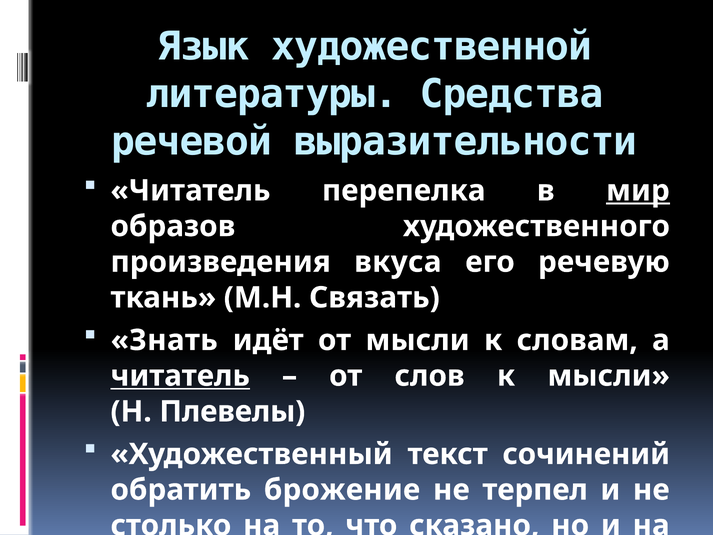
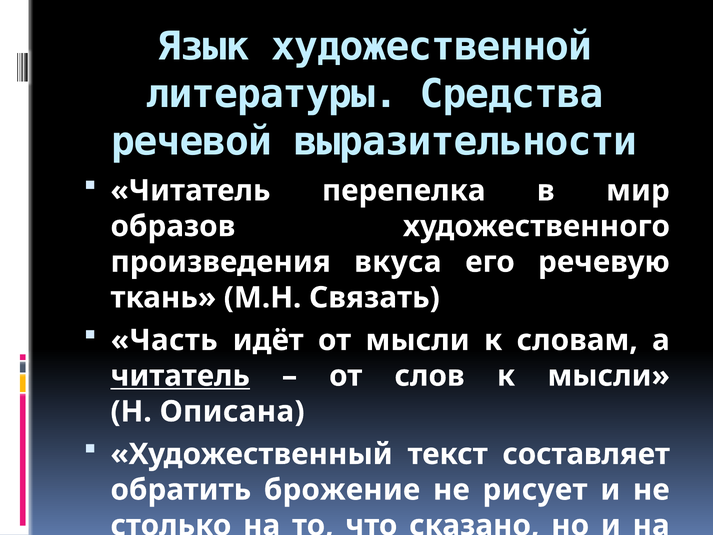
мир underline: present -> none
Знать: Знать -> Часть
Плевелы: Плевелы -> Описана
сочинений: сочинений -> составляет
терпел: терпел -> рисует
